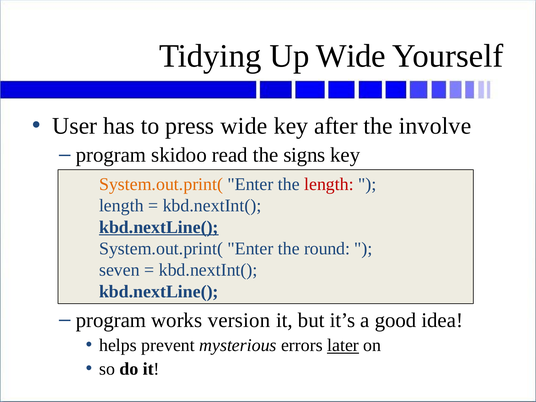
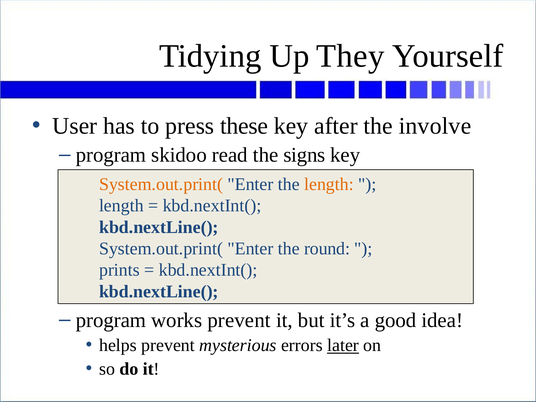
Up Wide: Wide -> They
press wide: wide -> these
length at (329, 184) colour: red -> orange
kbd.nextLine( at (159, 227) underline: present -> none
seven: seven -> prints
works version: version -> prevent
